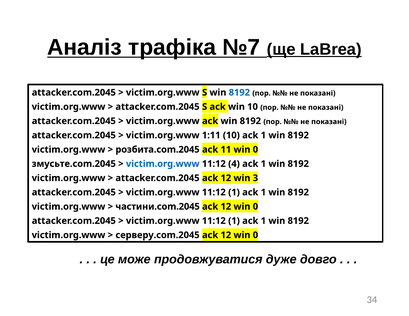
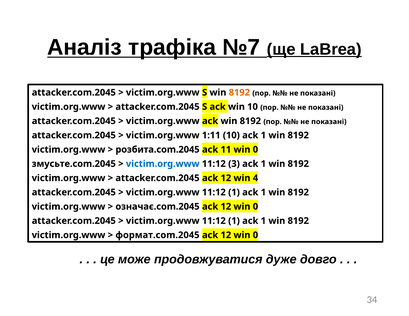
8192 at (239, 93) colour: blue -> orange
4: 4 -> 3
3: 3 -> 4
частини.com.2045: частини.com.2045 -> означає.com.2045
серверу.com.2045: серверу.com.2045 -> формат.com.2045
